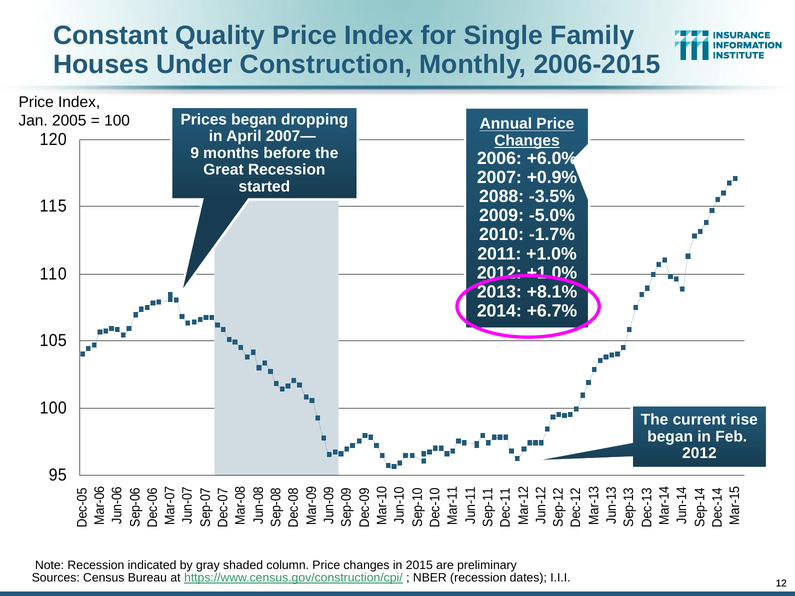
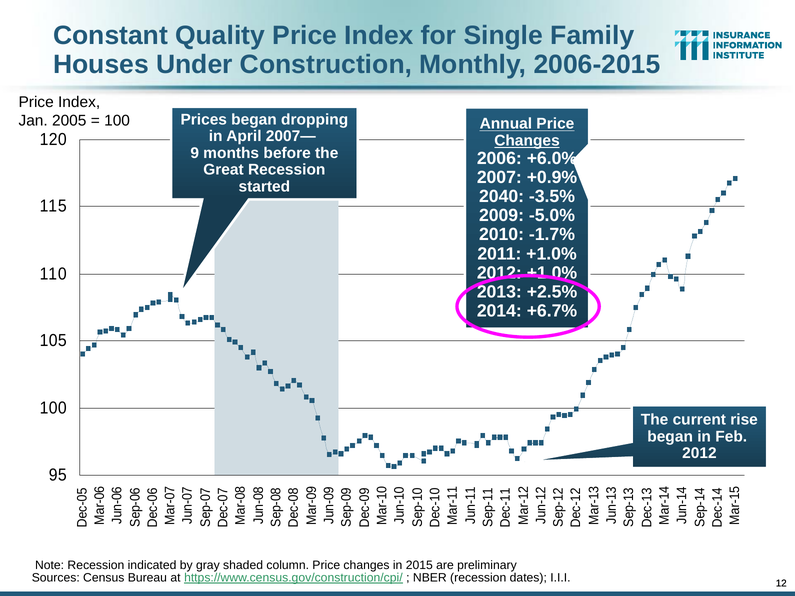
2088: 2088 -> 2040
+8.1%: +8.1% -> +2.5%
